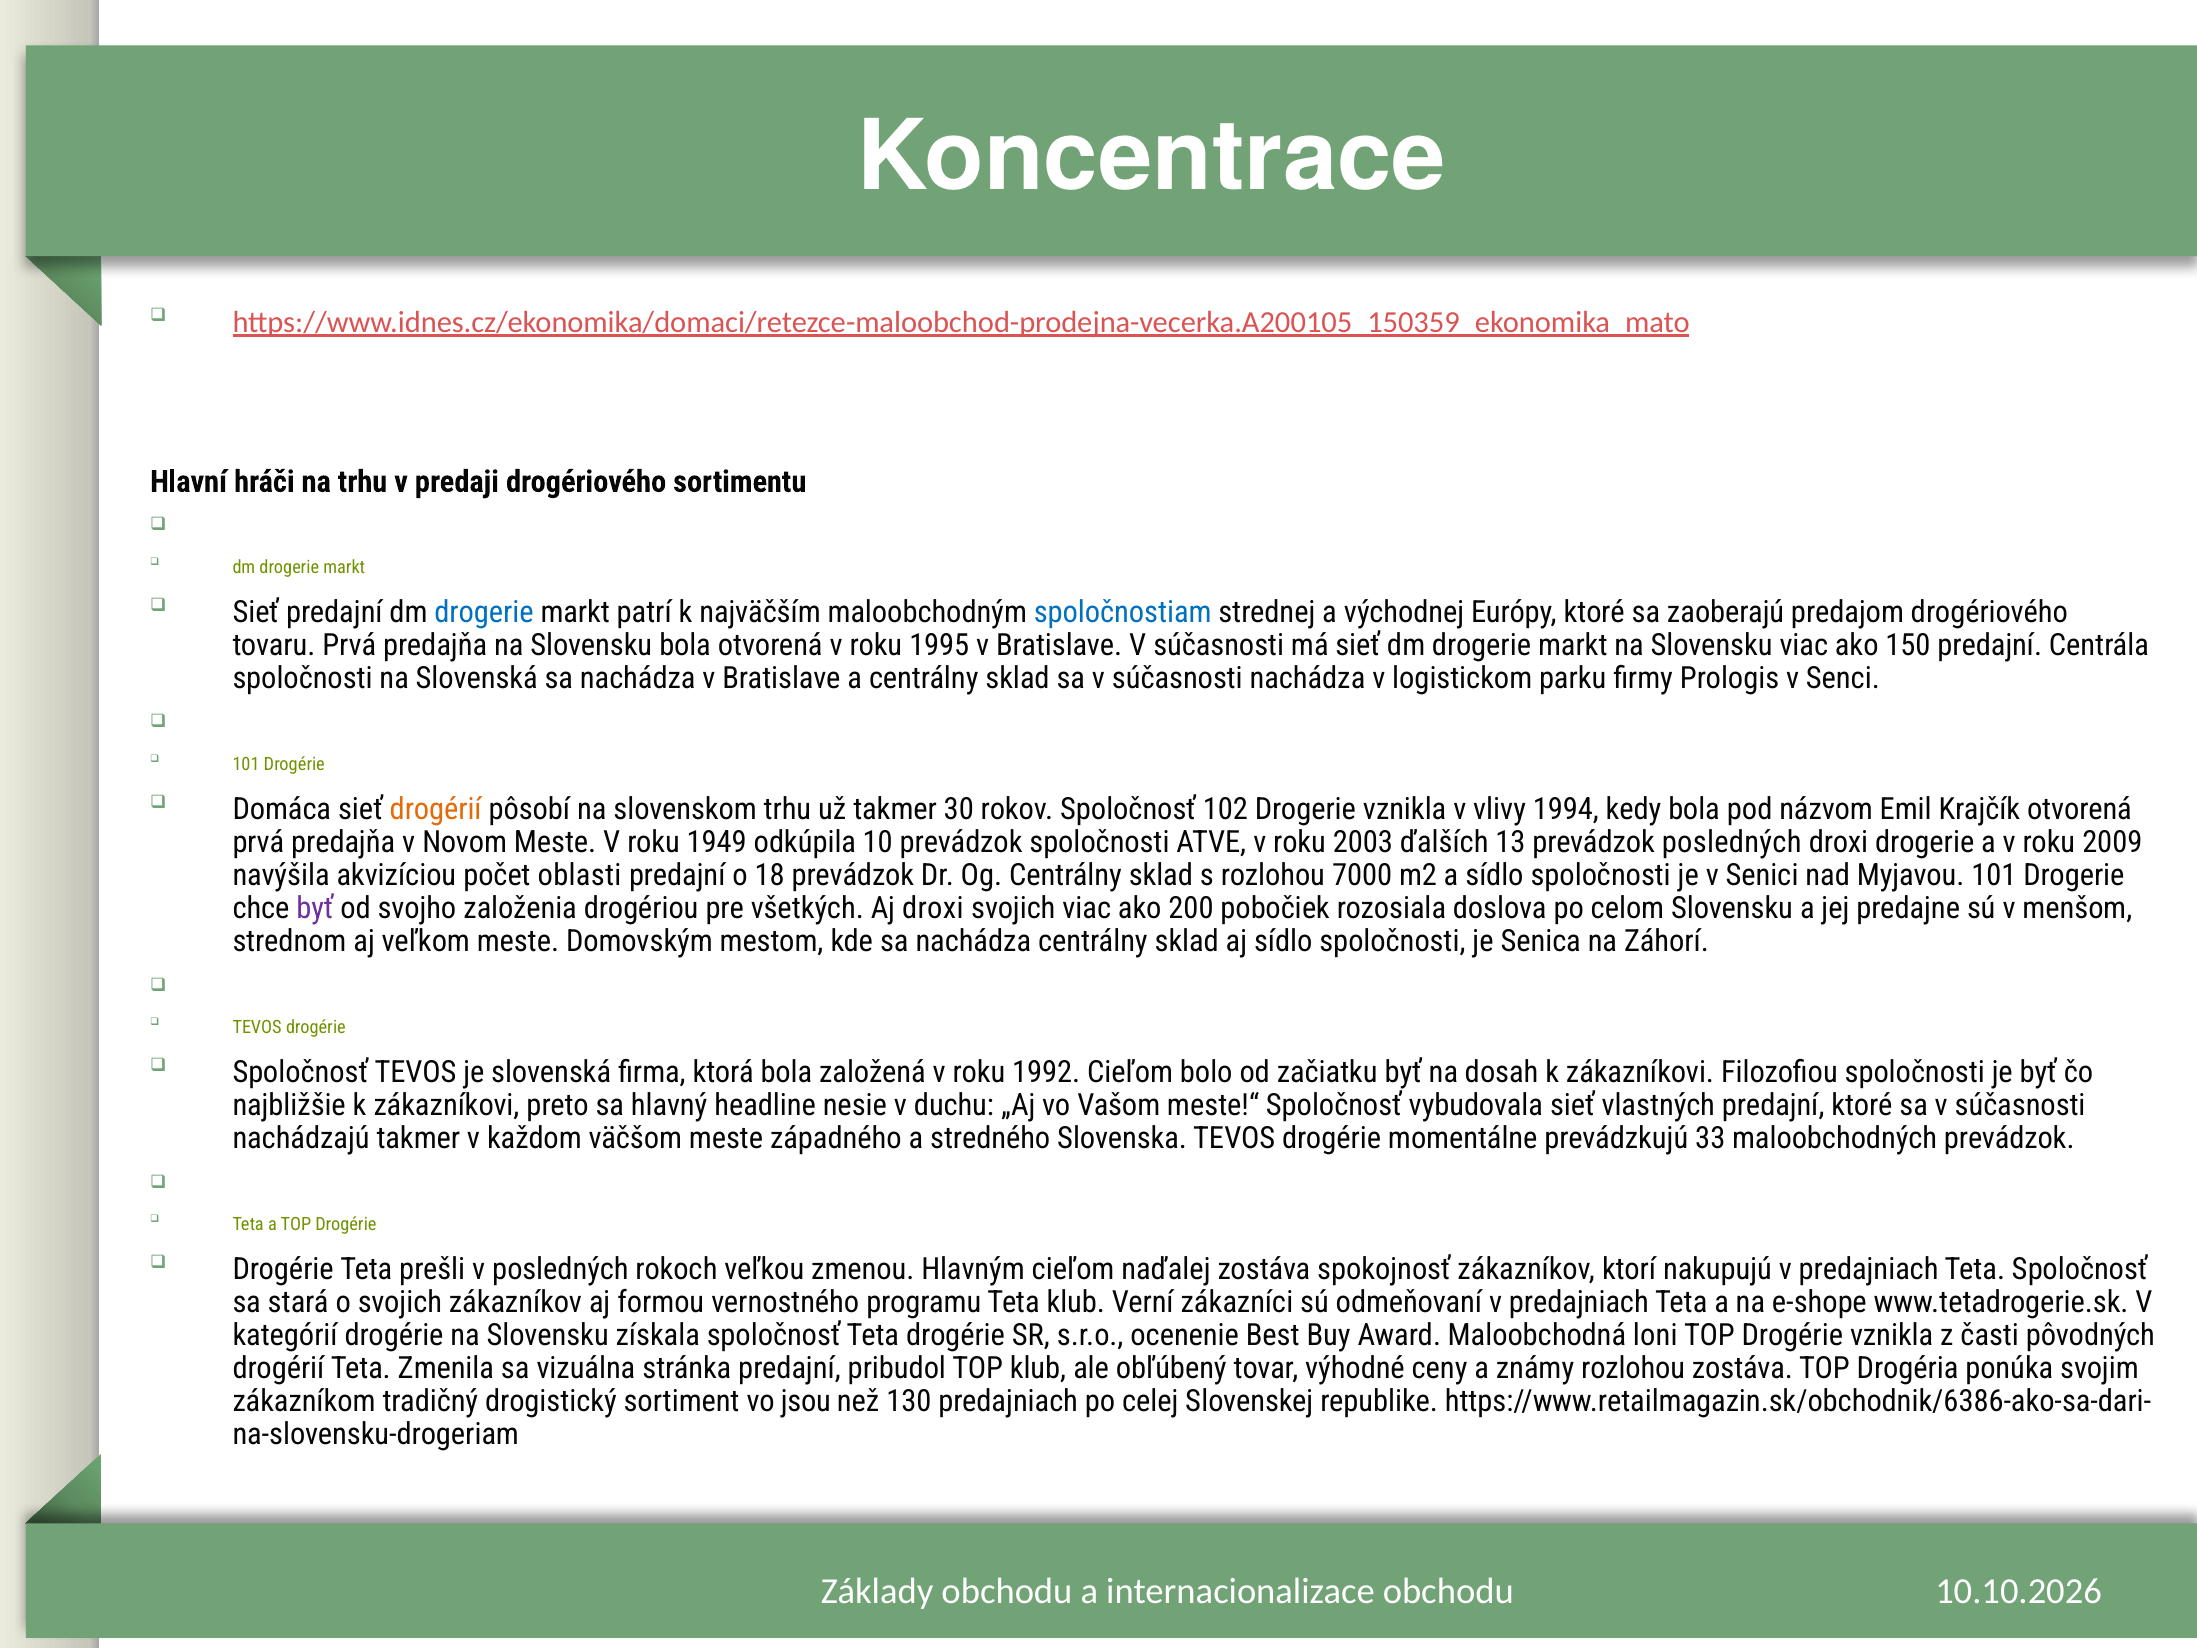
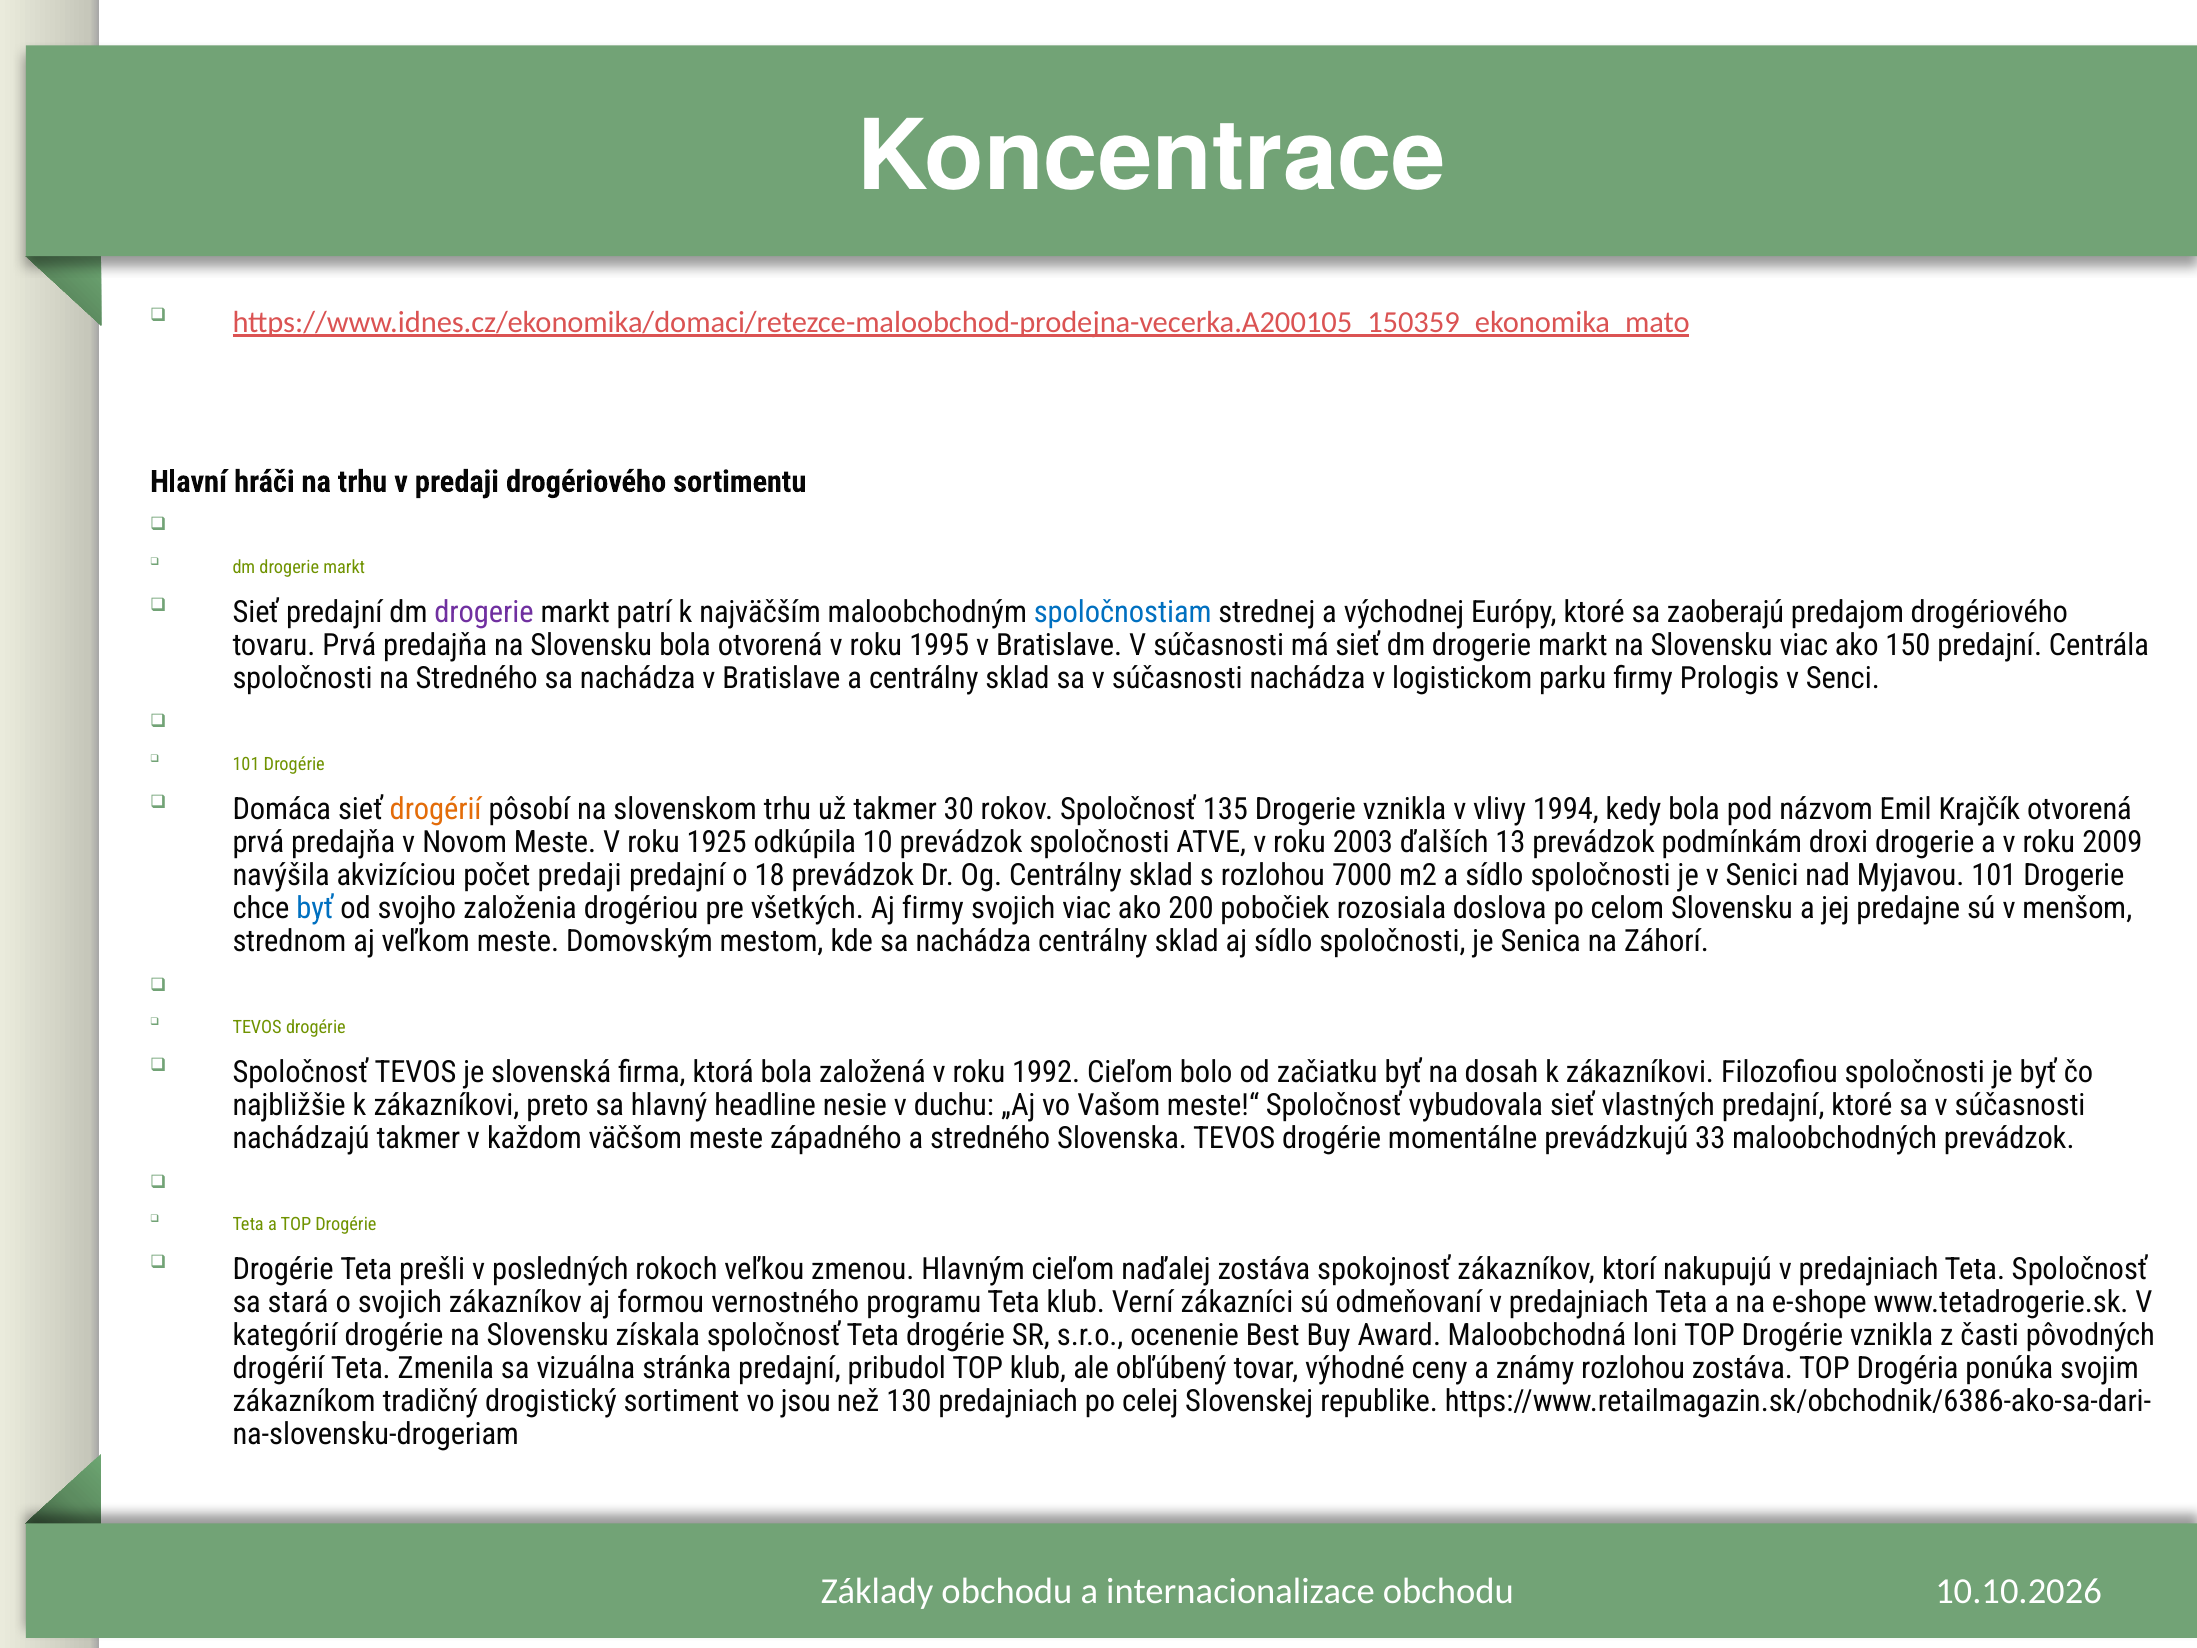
drogerie at (484, 613) colour: blue -> purple
na Slovenská: Slovenská -> Stredného
102: 102 -> 135
1949: 1949 -> 1925
prevádzok posledných: posledných -> podmínkám
počet oblasti: oblasti -> predaji
byť at (315, 909) colour: purple -> blue
Aj droxi: droxi -> firmy
